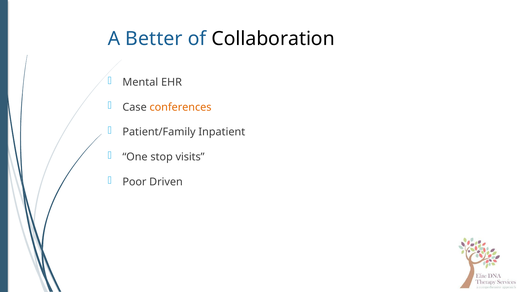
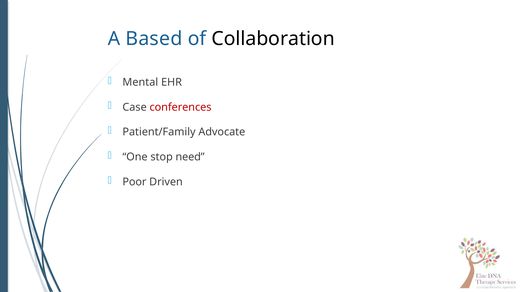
Better: Better -> Based
conferences colour: orange -> red
Inpatient: Inpatient -> Advocate
visits: visits -> need
